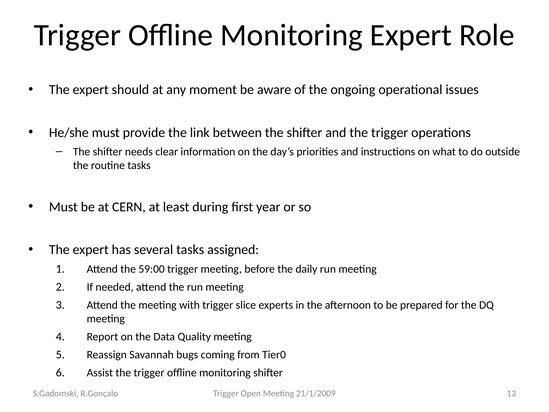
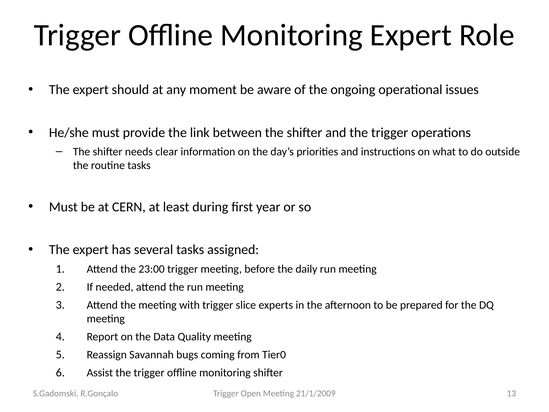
59:00: 59:00 -> 23:00
